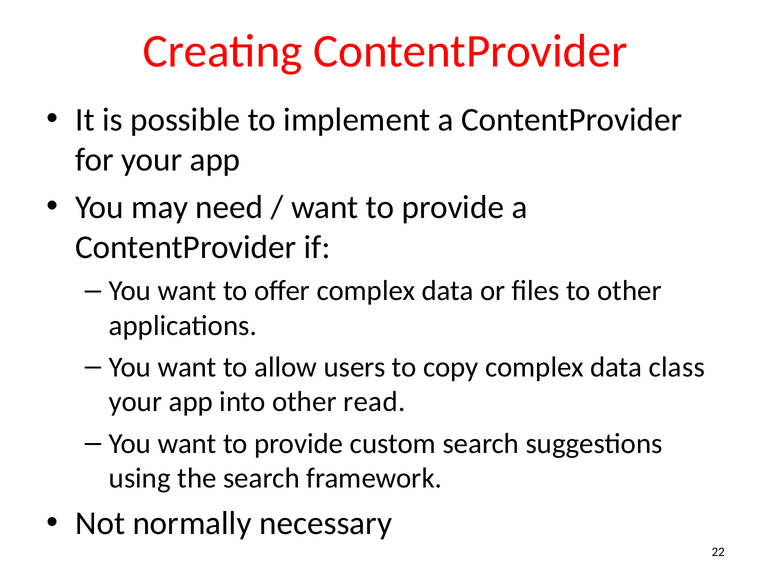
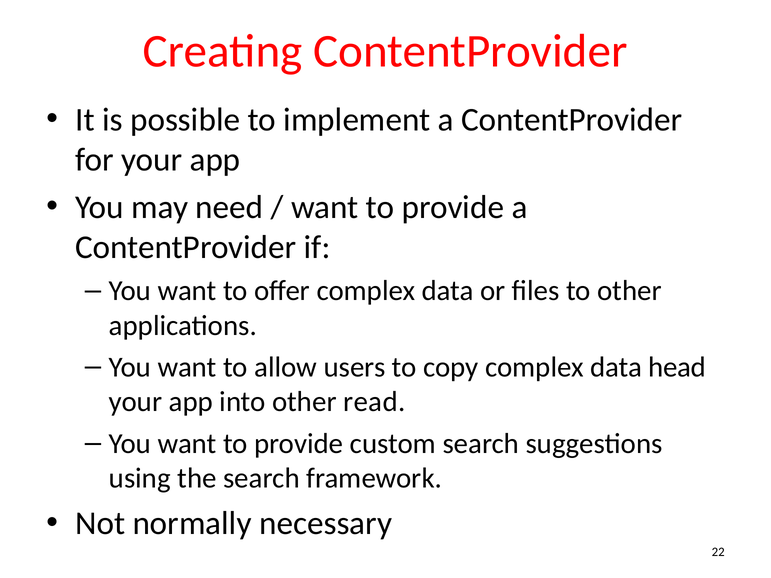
class: class -> head
